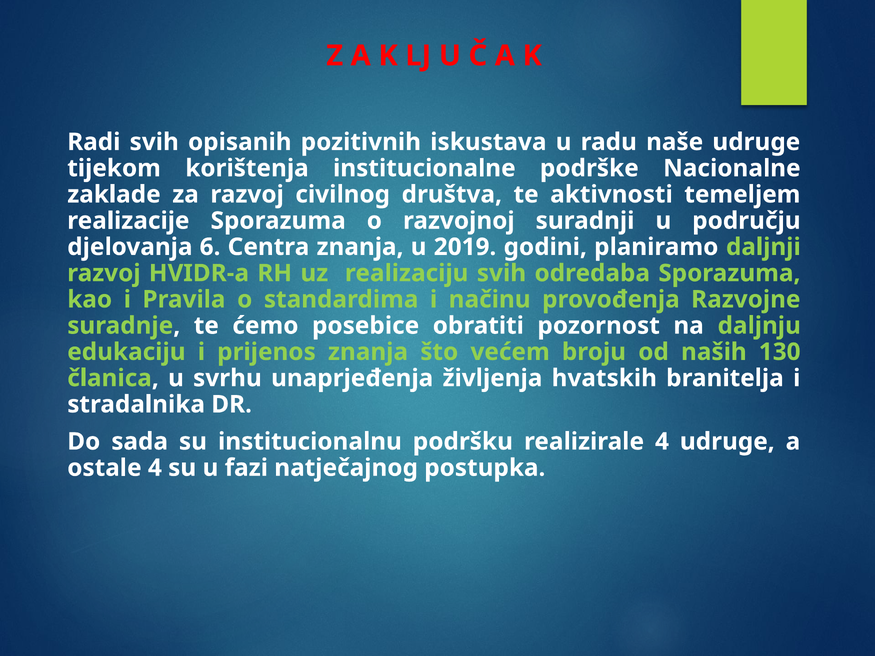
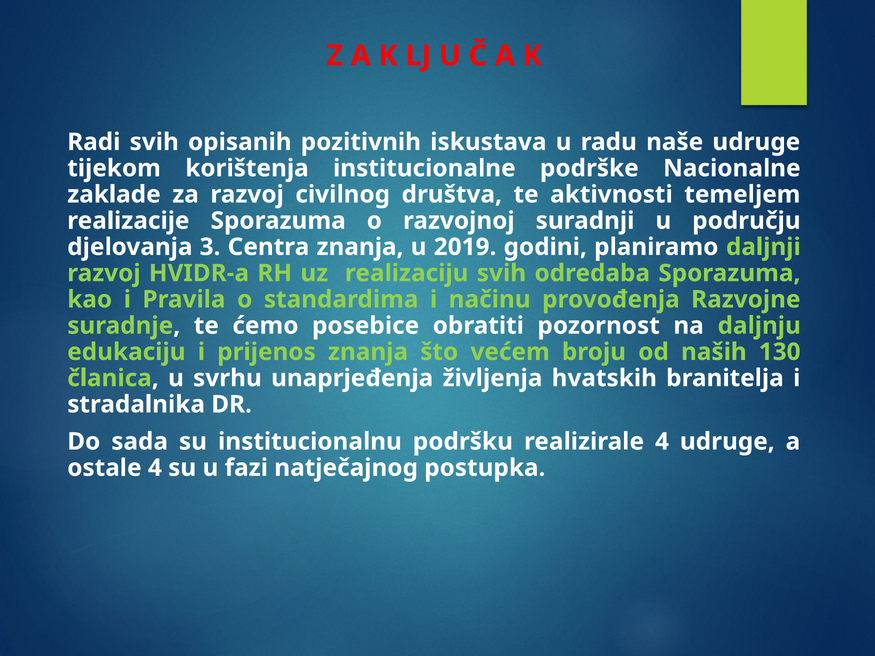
6: 6 -> 3
